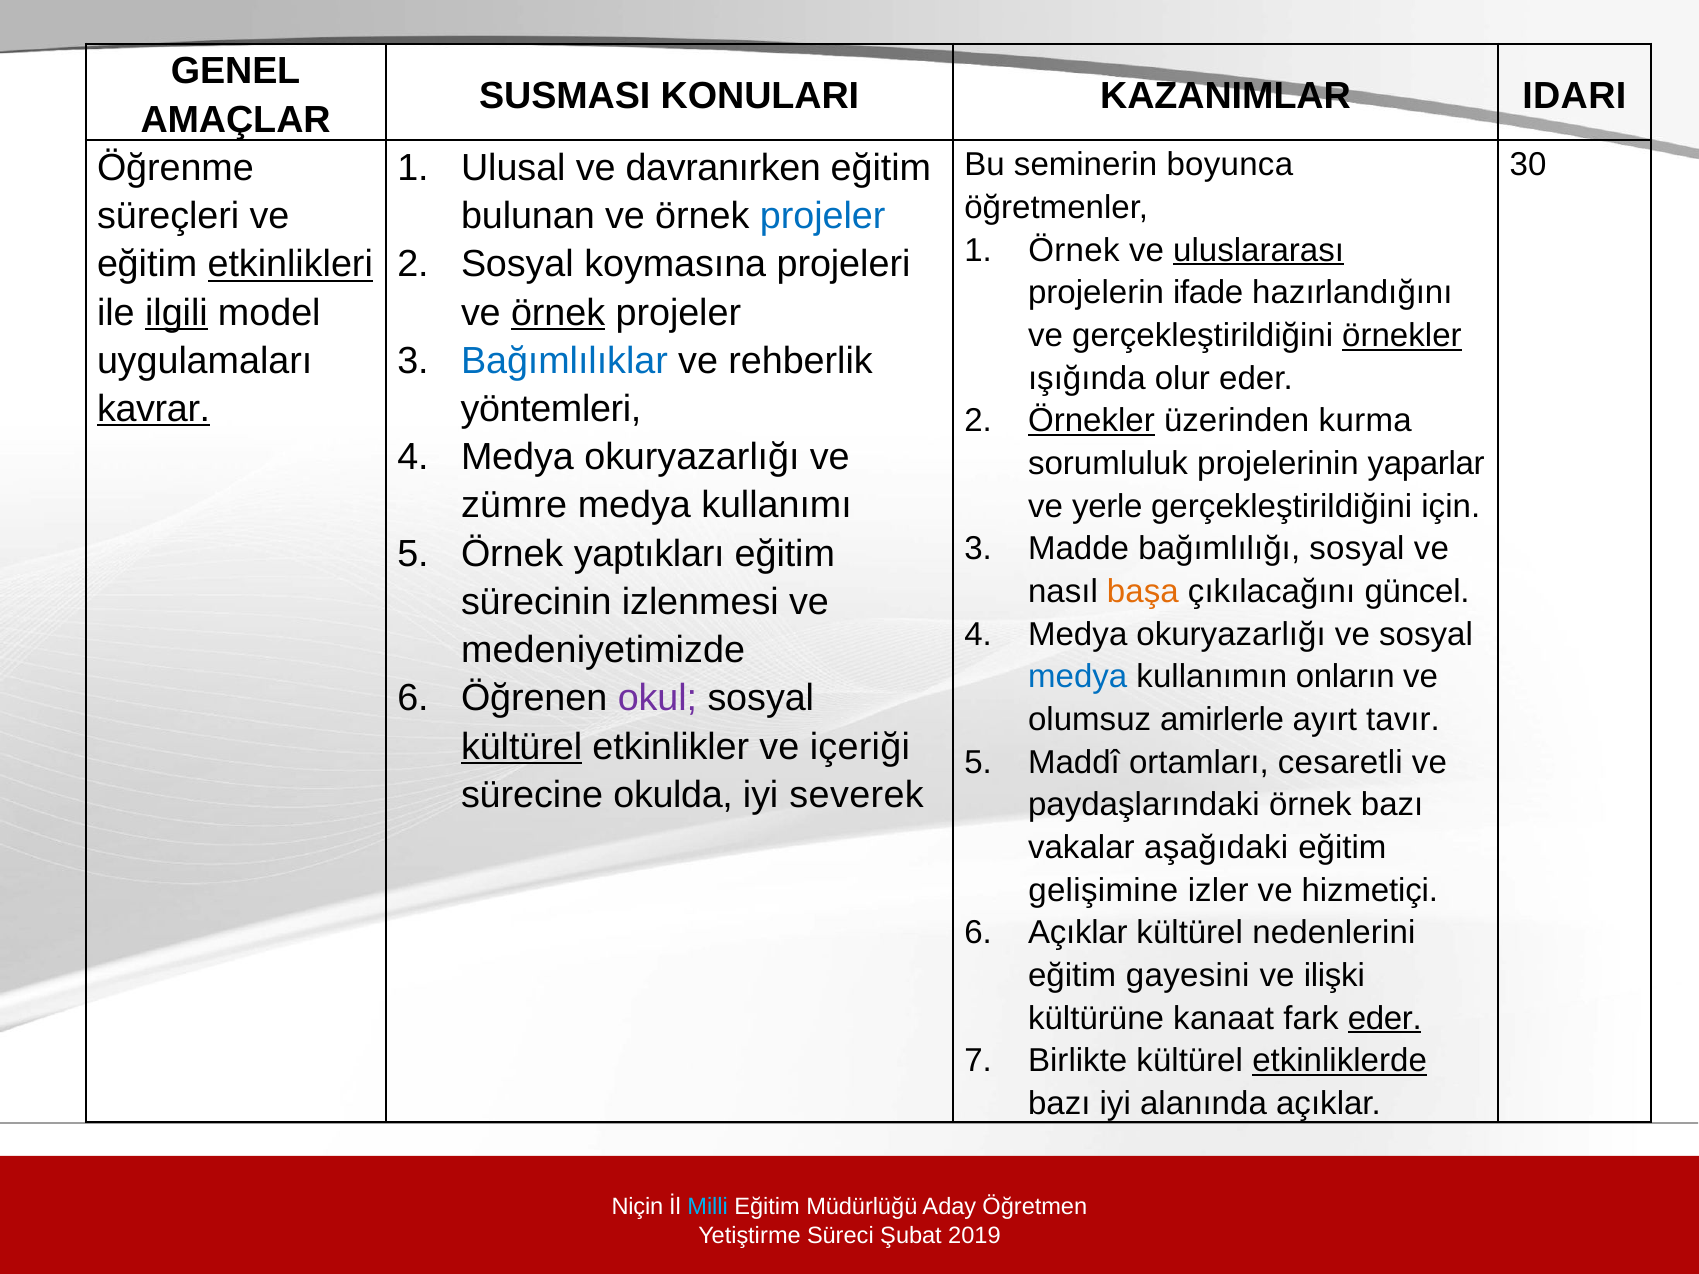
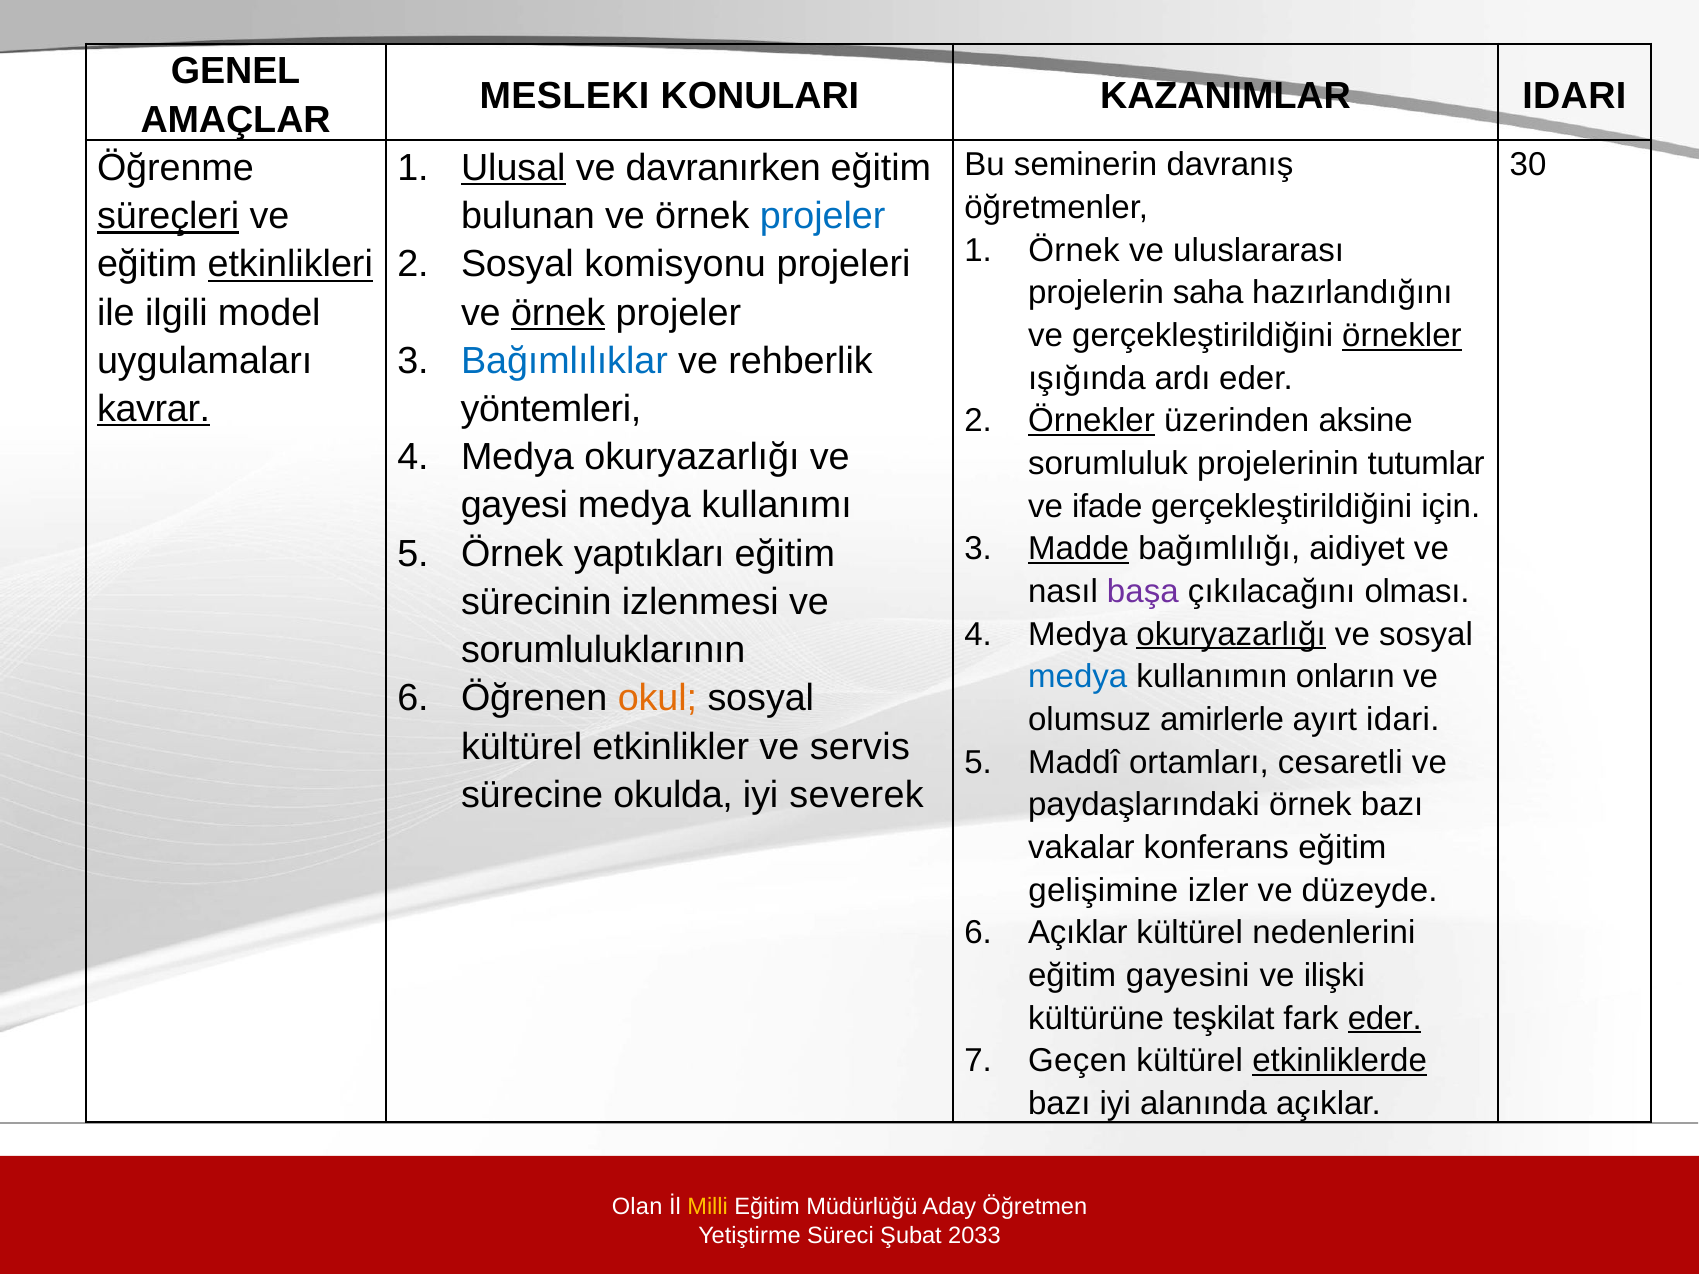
SUSMASI: SUSMASI -> MESLEKI
boyunca: boyunca -> davranış
Ulusal underline: none -> present
süreçleri underline: none -> present
uluslararası underline: present -> none
koymasına: koymasına -> komisyonu
ifade: ifade -> saha
ilgili underline: present -> none
olur: olur -> ardı
kurma: kurma -> aksine
yaparlar: yaparlar -> tutumlar
zümre: zümre -> gayesi
yerle: yerle -> ifade
Madde underline: none -> present
bağımlılığı sosyal: sosyal -> aidiyet
başa colour: orange -> purple
güncel: güncel -> olması
okuryazarlığı at (1231, 634) underline: none -> present
medeniyetimizde: medeniyetimizde -> sorumluluklarının
okul colour: purple -> orange
ayırt tavır: tavır -> idari
kültürel at (522, 747) underline: present -> none
içeriği: içeriği -> servis
aşağıdaki: aşağıdaki -> konferans
hizmetiçi: hizmetiçi -> düzeyde
kanaat: kanaat -> teşkilat
Birlikte: Birlikte -> Geçen
Niçin: Niçin -> Olan
Milli colour: light blue -> yellow
2019: 2019 -> 2033
